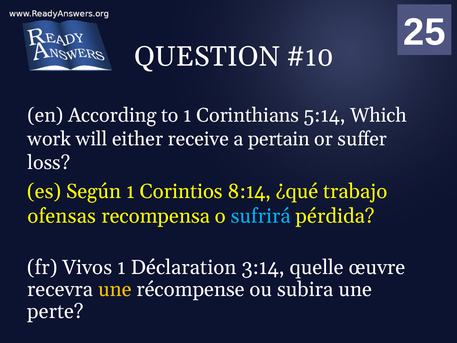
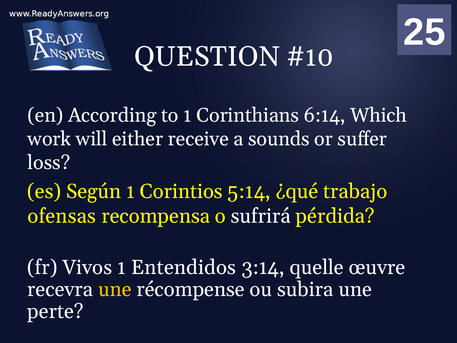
5:14: 5:14 -> 6:14
pertain: pertain -> sounds
8:14: 8:14 -> 5:14
sufrirá colour: light blue -> white
Déclaration: Déclaration -> Entendidos
